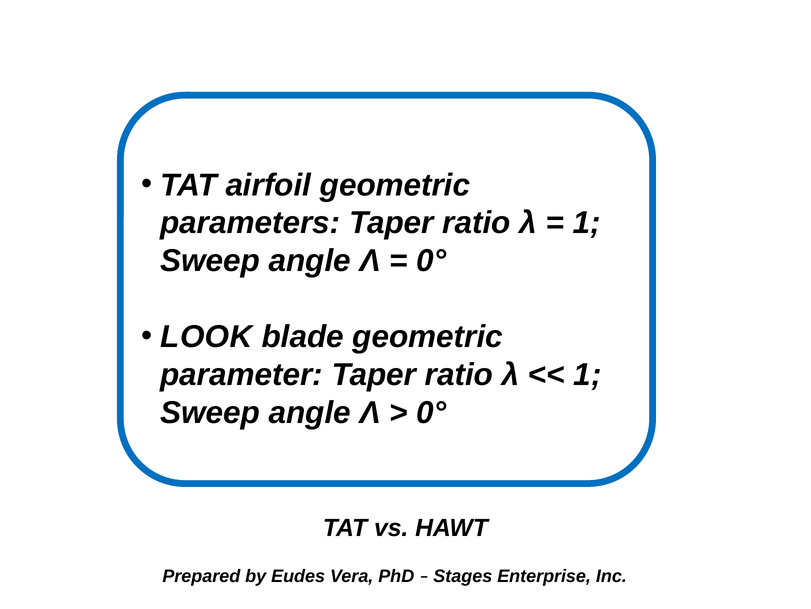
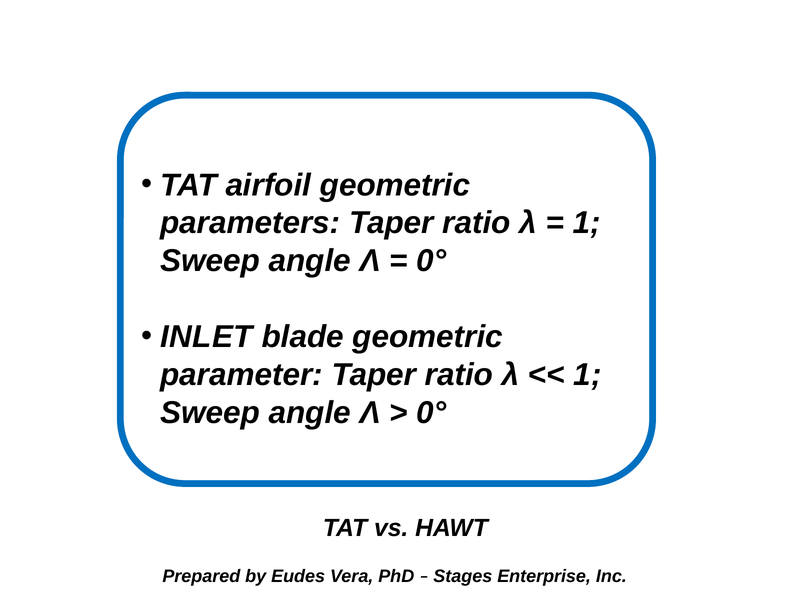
LOOK: LOOK -> INLET
